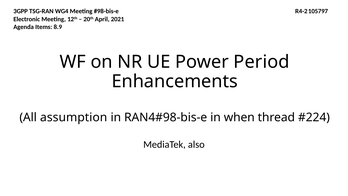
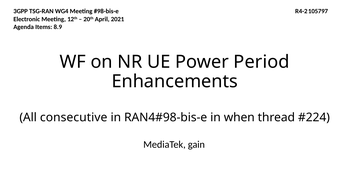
assumption: assumption -> consecutive
also: also -> gain
